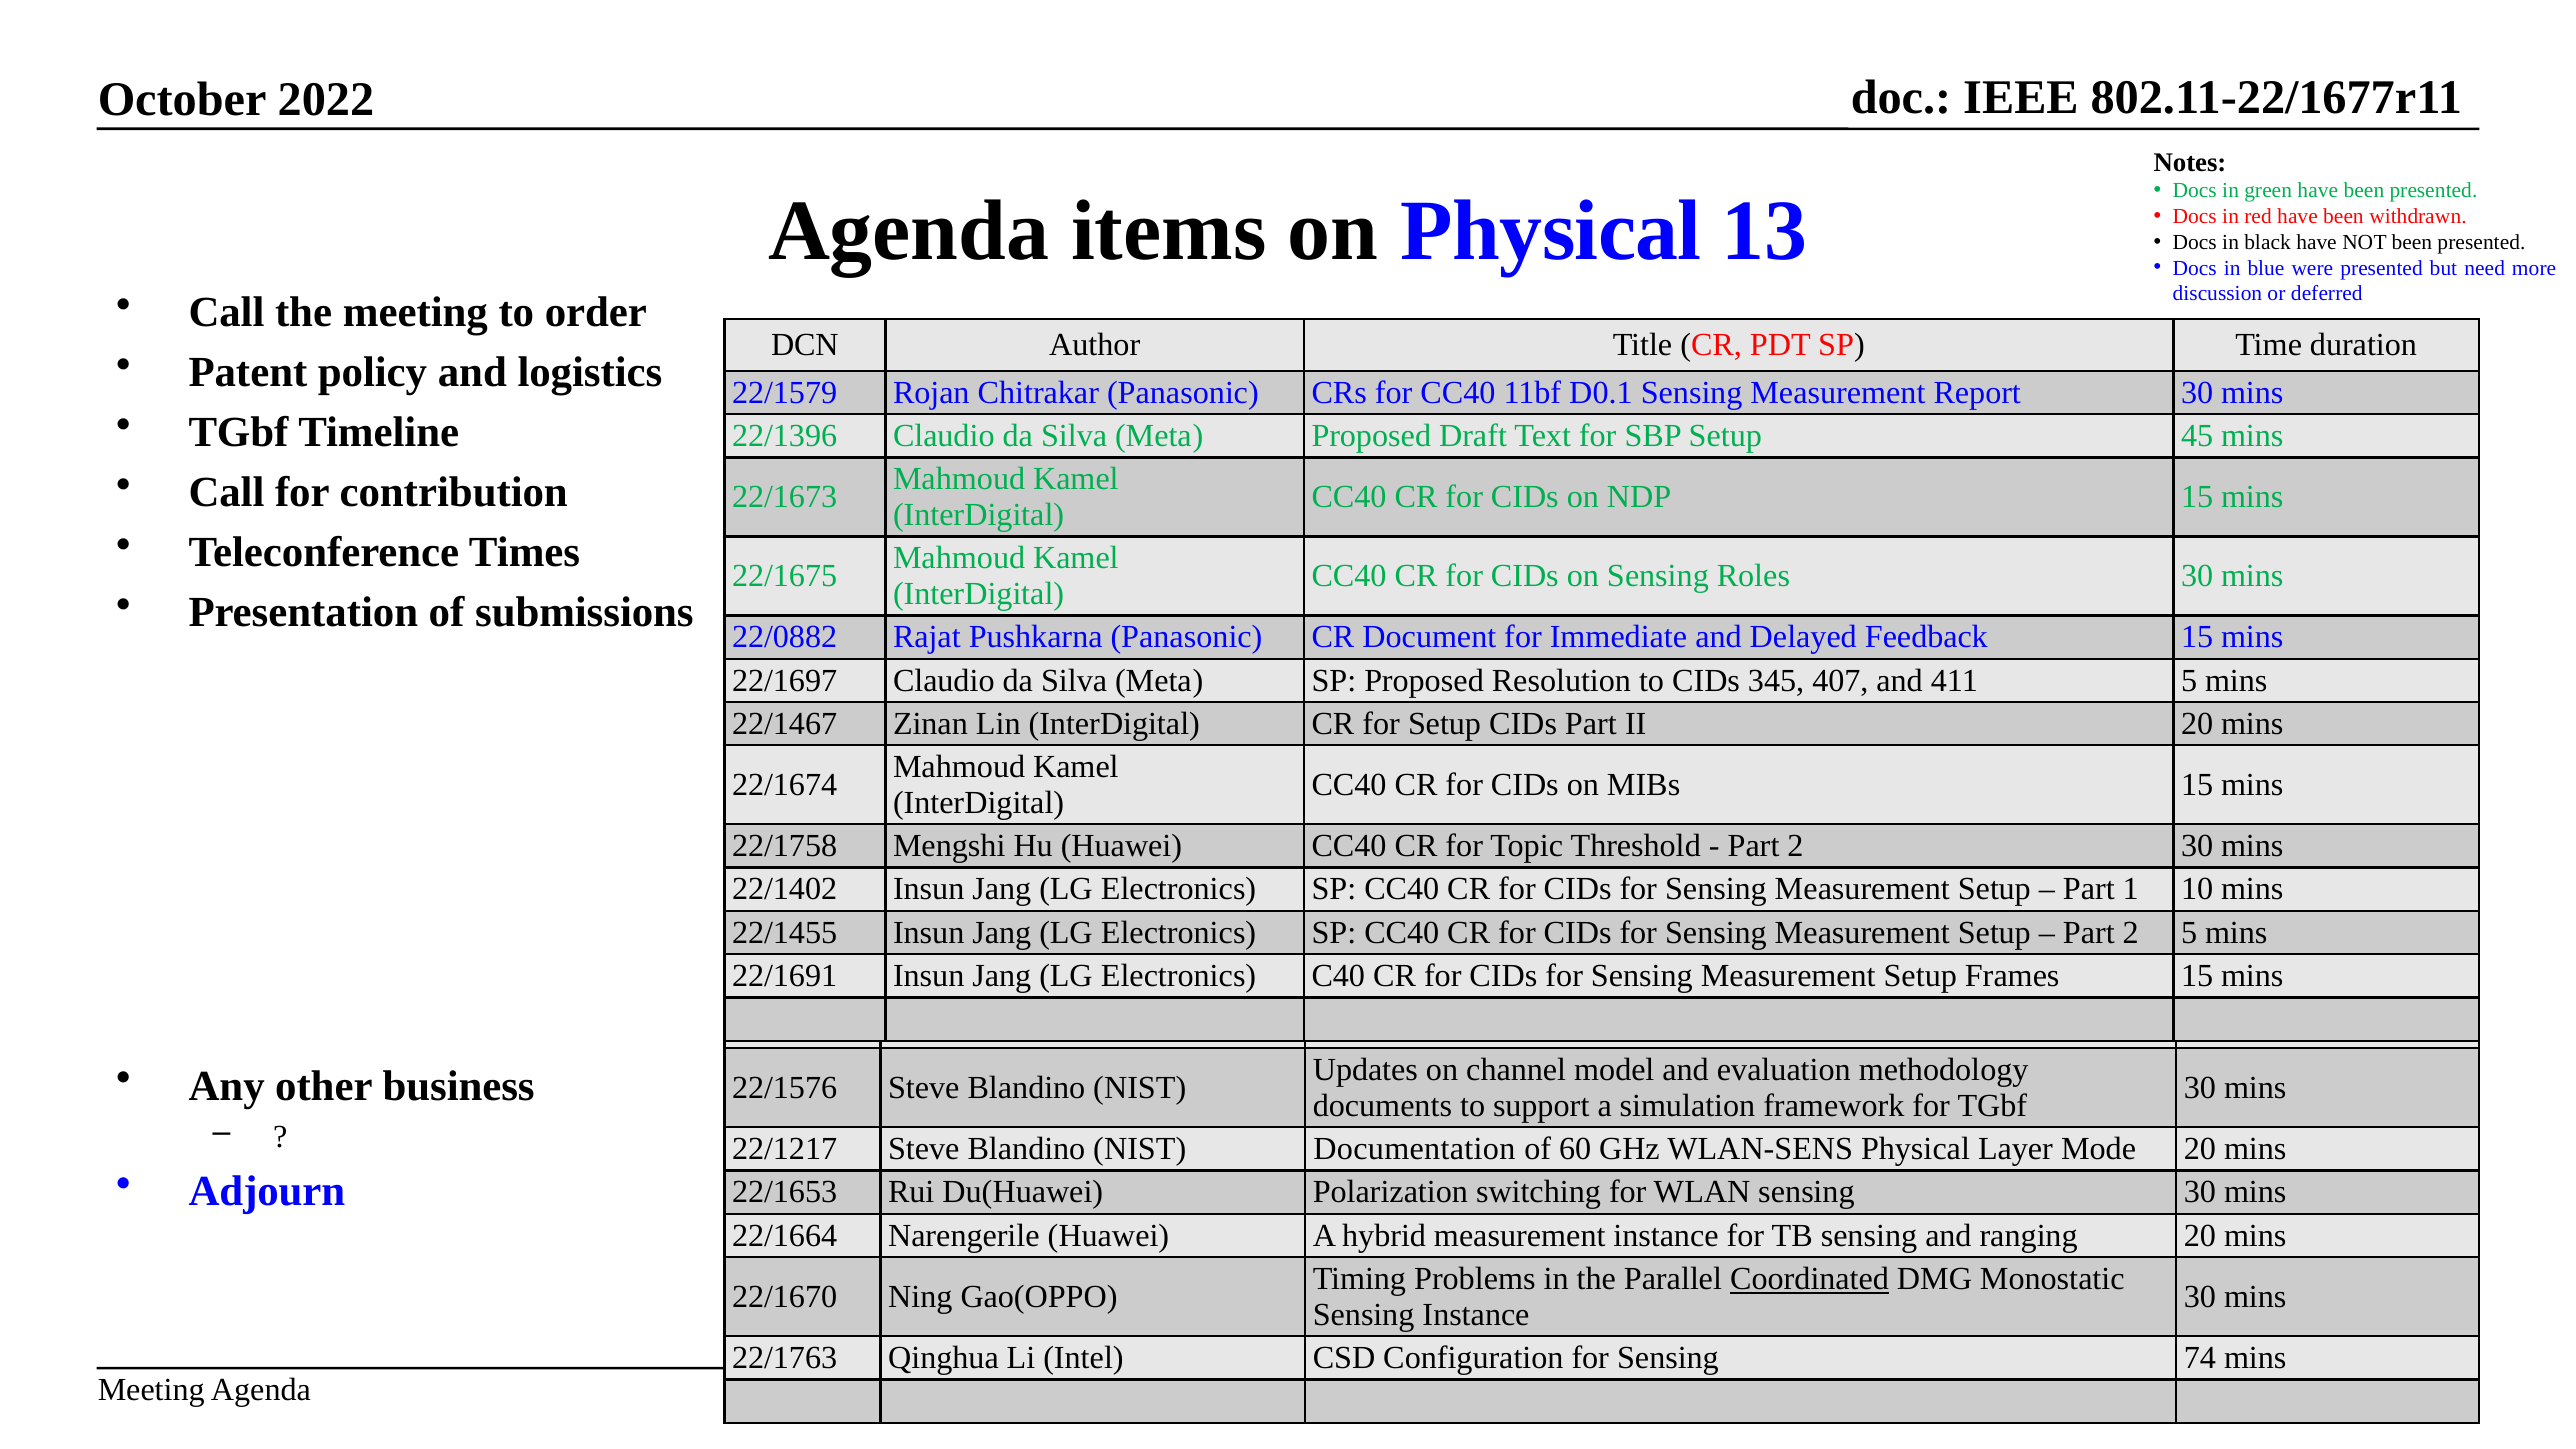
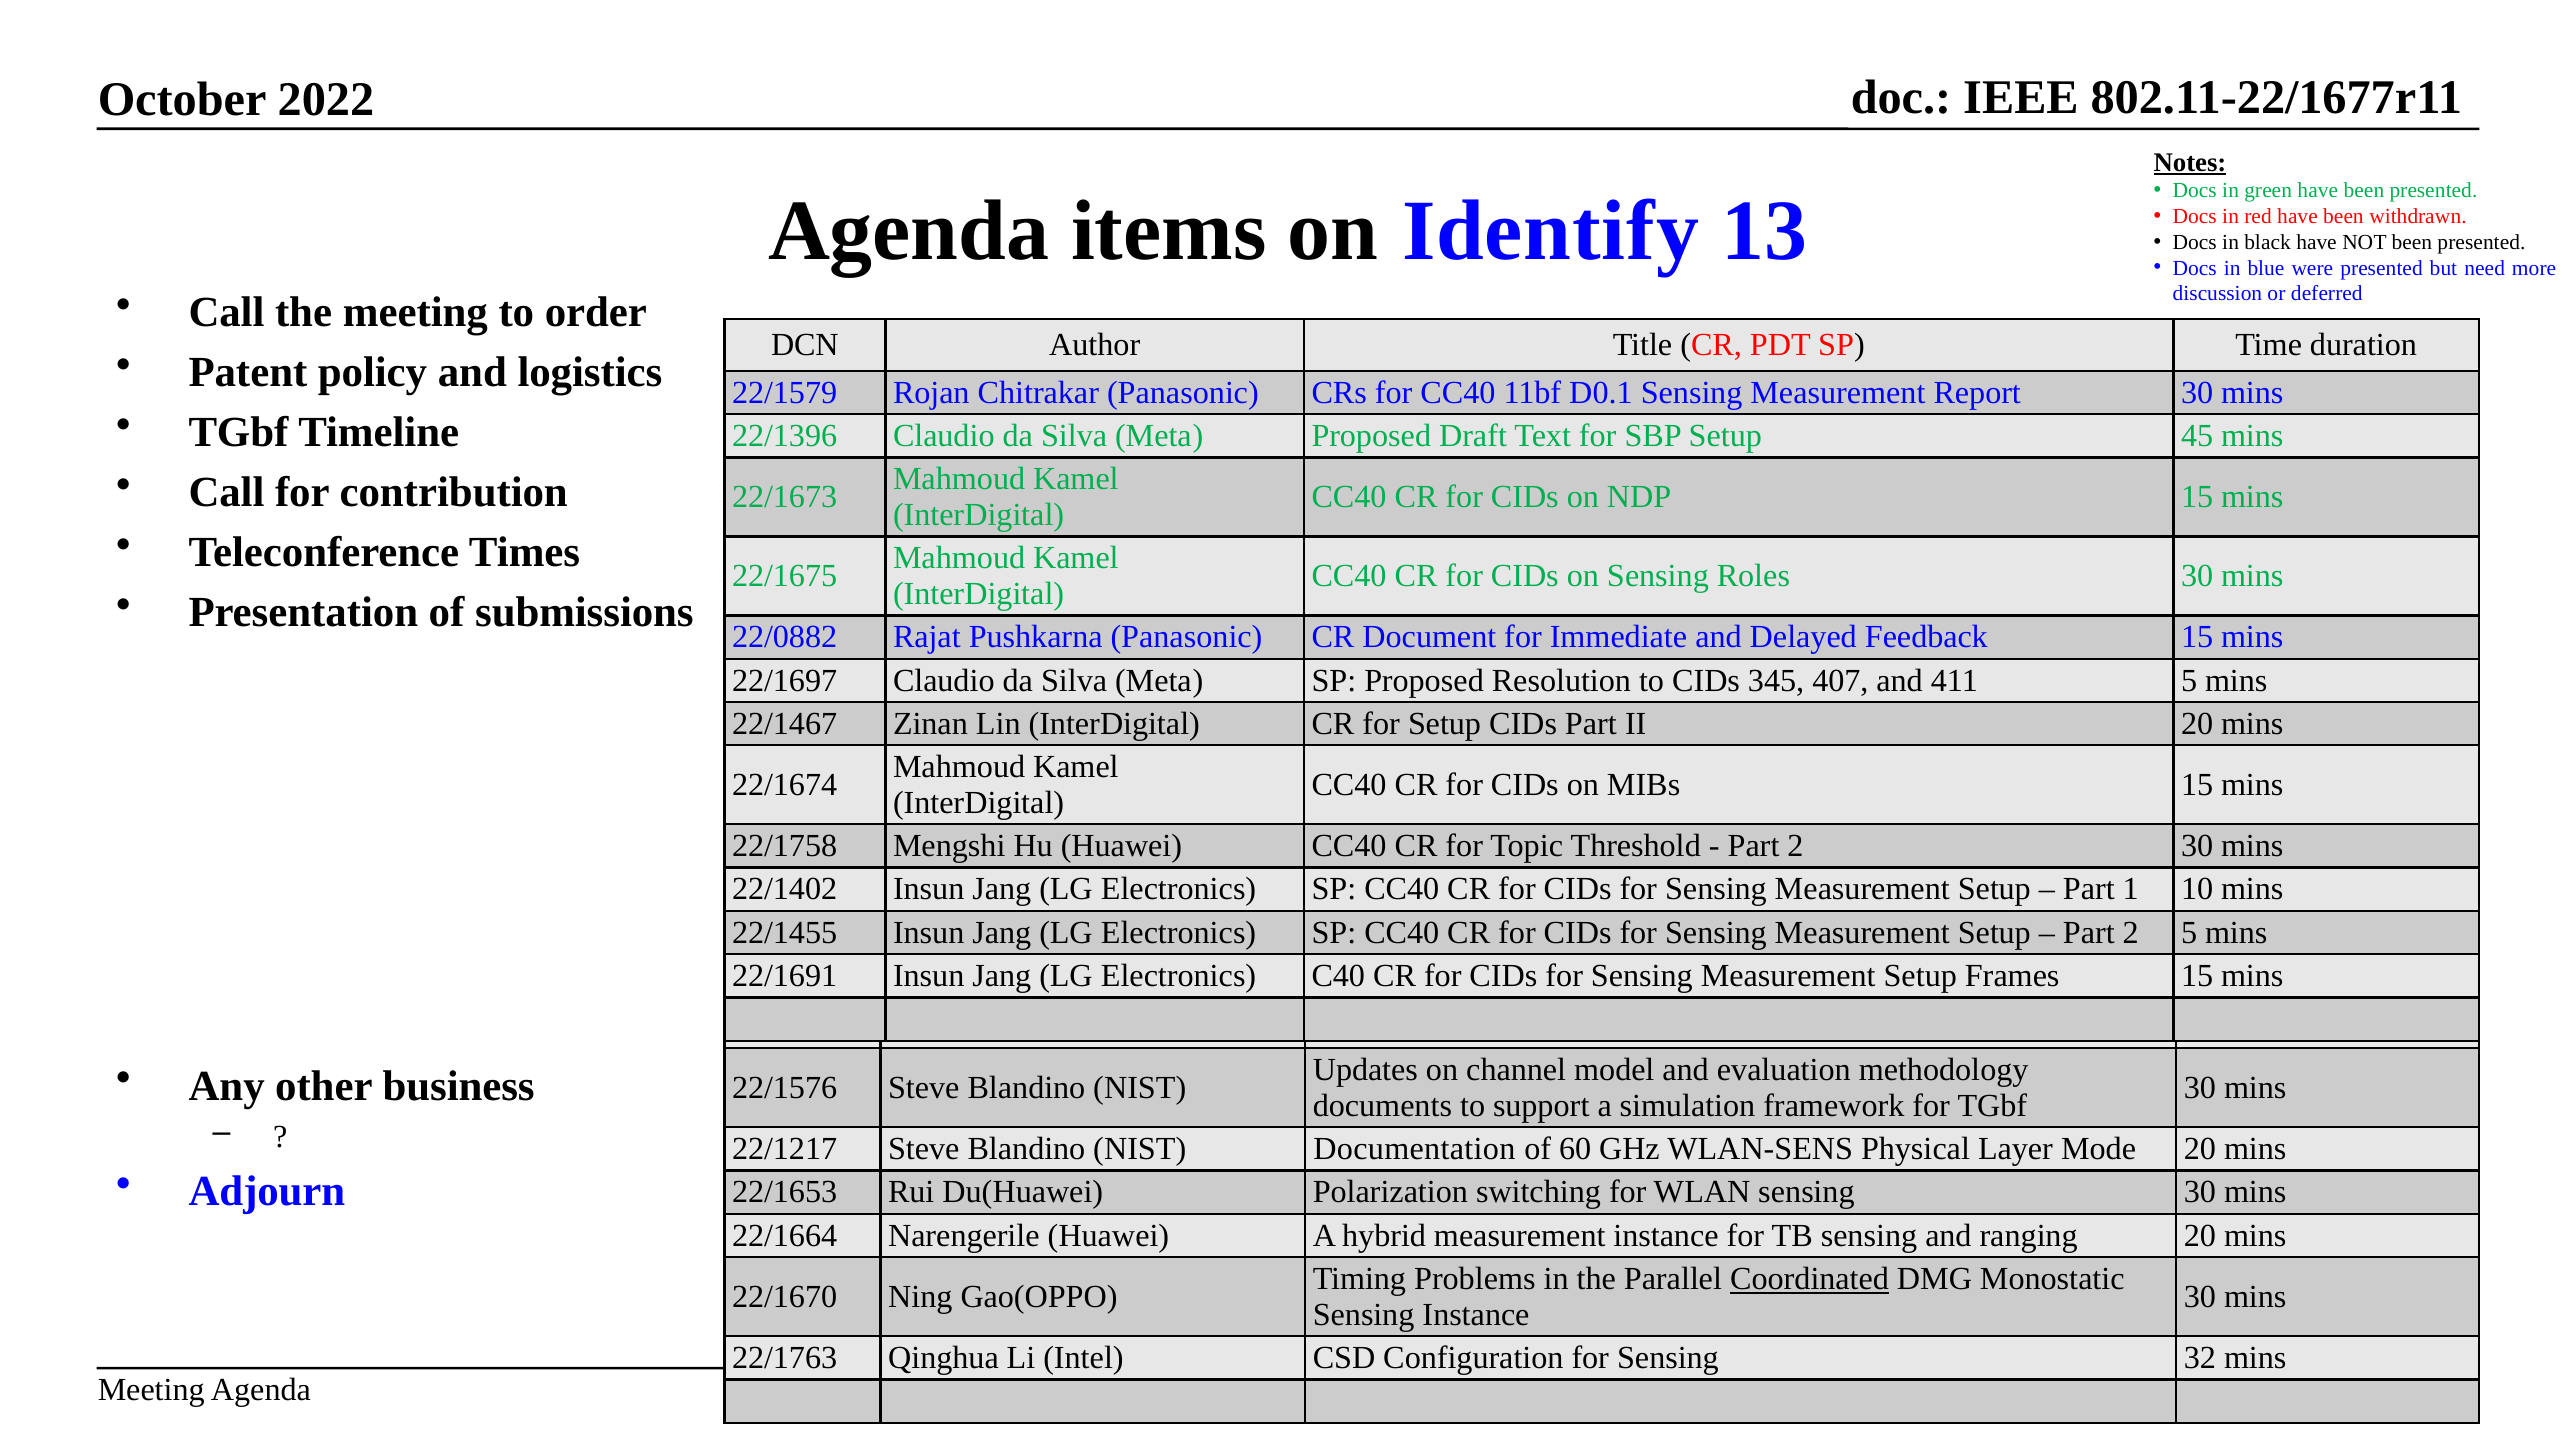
Notes underline: none -> present
on Physical: Physical -> Identify
74: 74 -> 32
